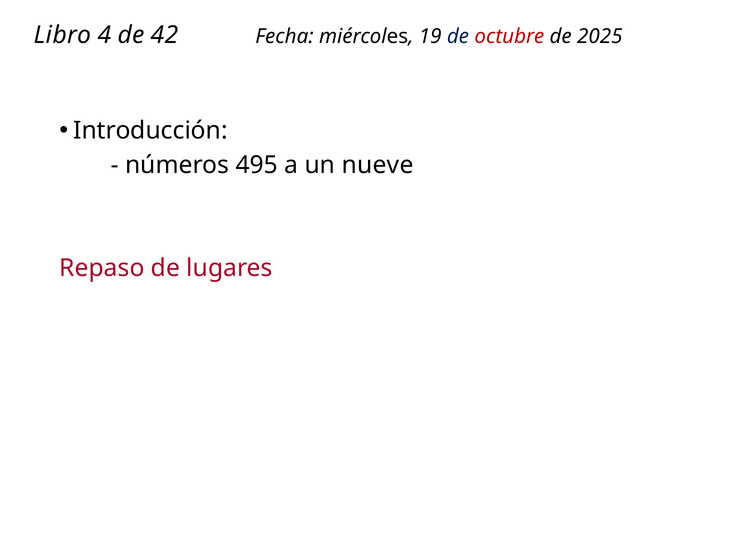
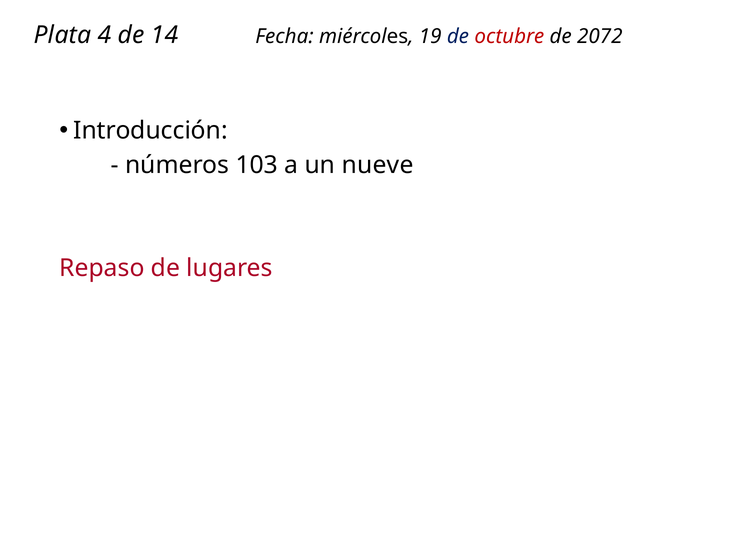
Libro: Libro -> Plata
42: 42 -> 14
2025: 2025 -> 2072
495: 495 -> 103
